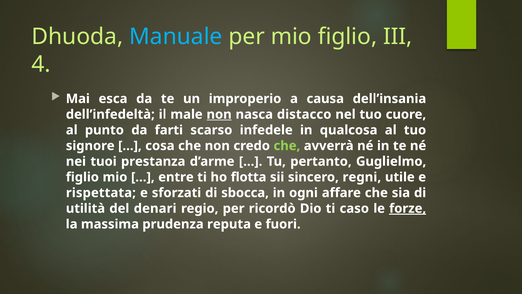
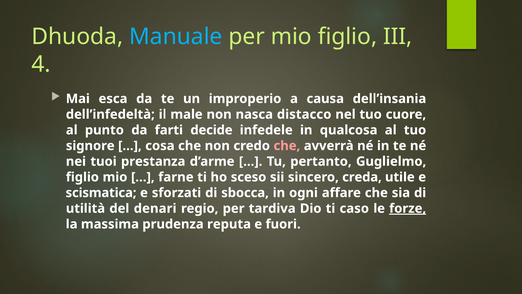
non at (219, 114) underline: present -> none
scarso: scarso -> decide
che at (287, 146) colour: light green -> pink
entre: entre -> farne
flotta: flotta -> sceso
regni: regni -> creda
rispettata: rispettata -> scismatica
ricordò: ricordò -> tardiva
